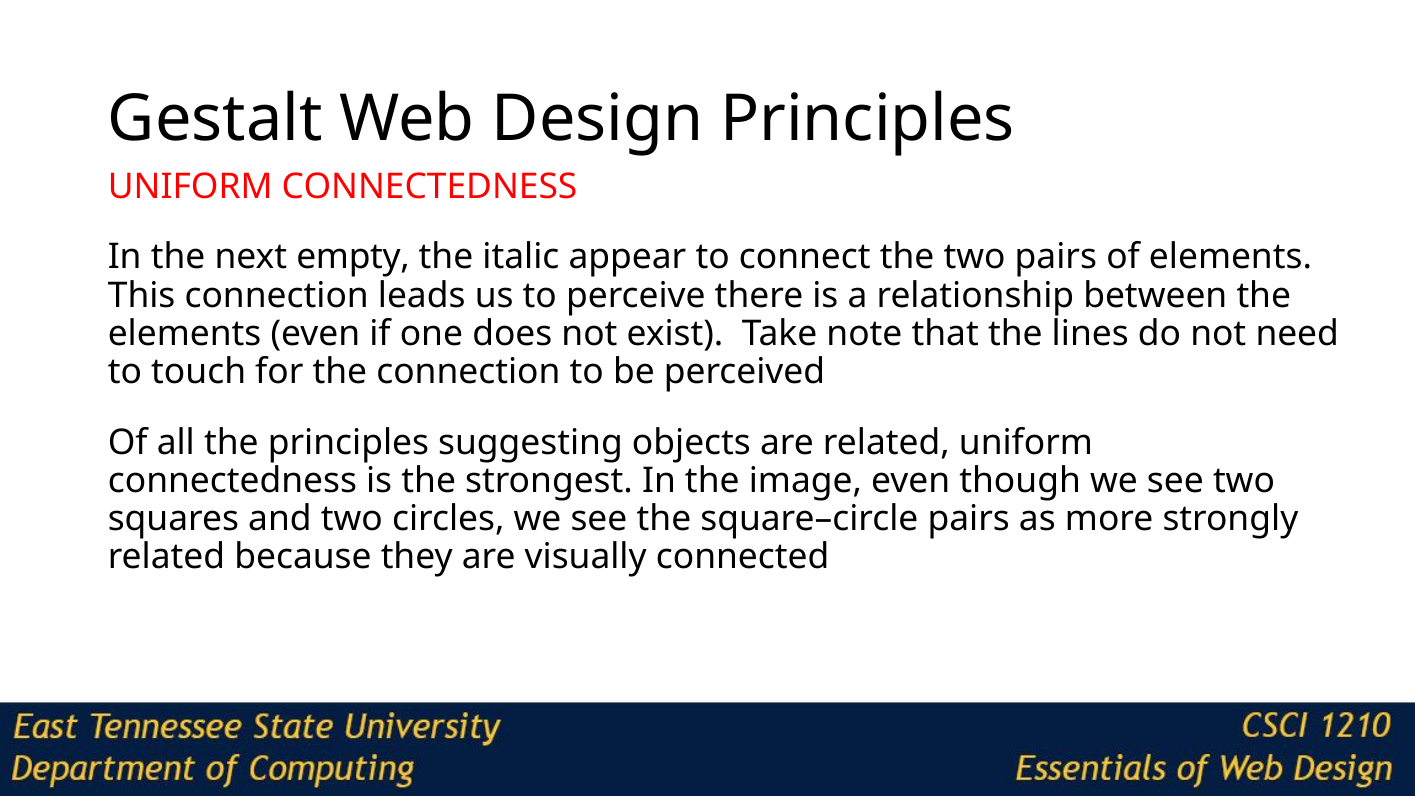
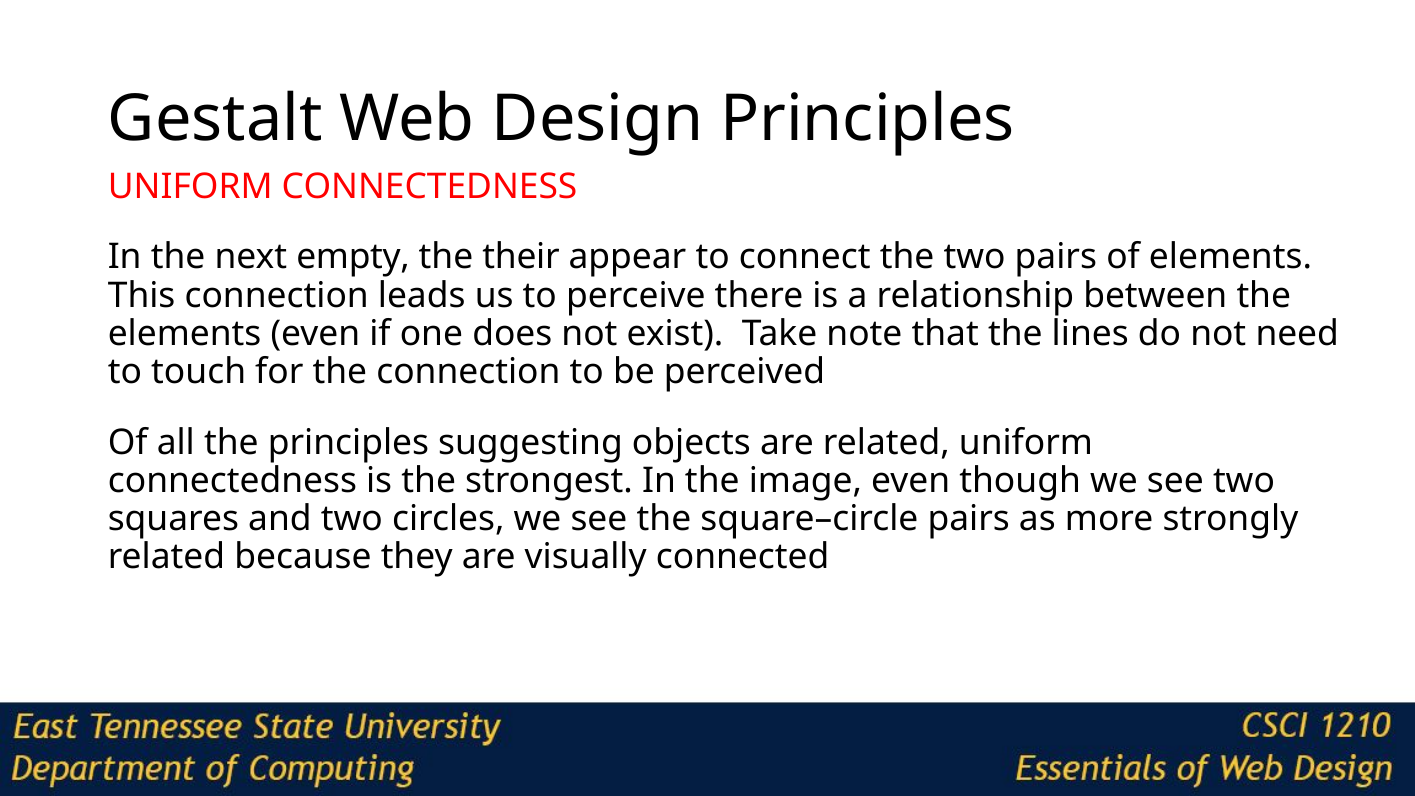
italic: italic -> their
